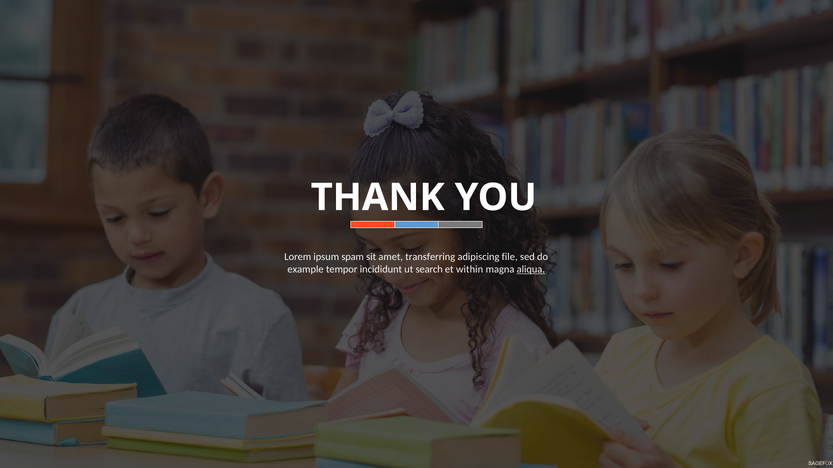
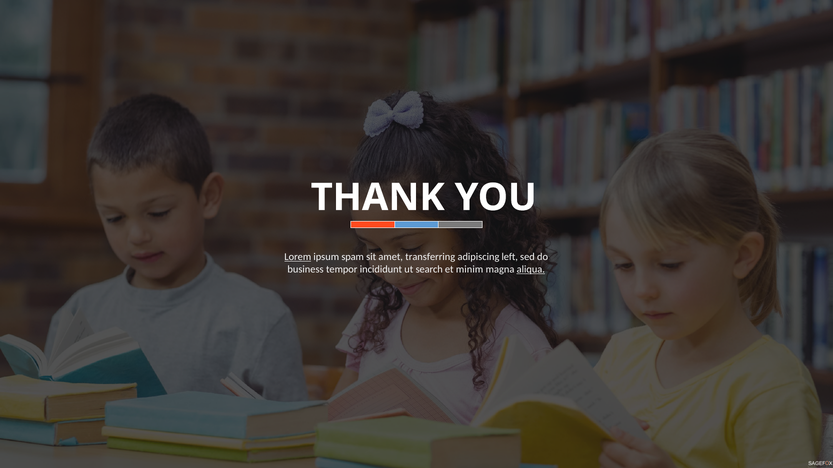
Lorem underline: none -> present
file: file -> left
example: example -> business
within: within -> minim
